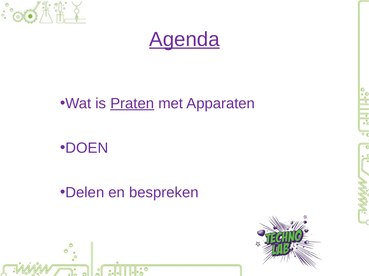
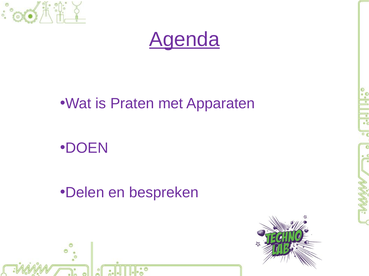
Praten underline: present -> none
